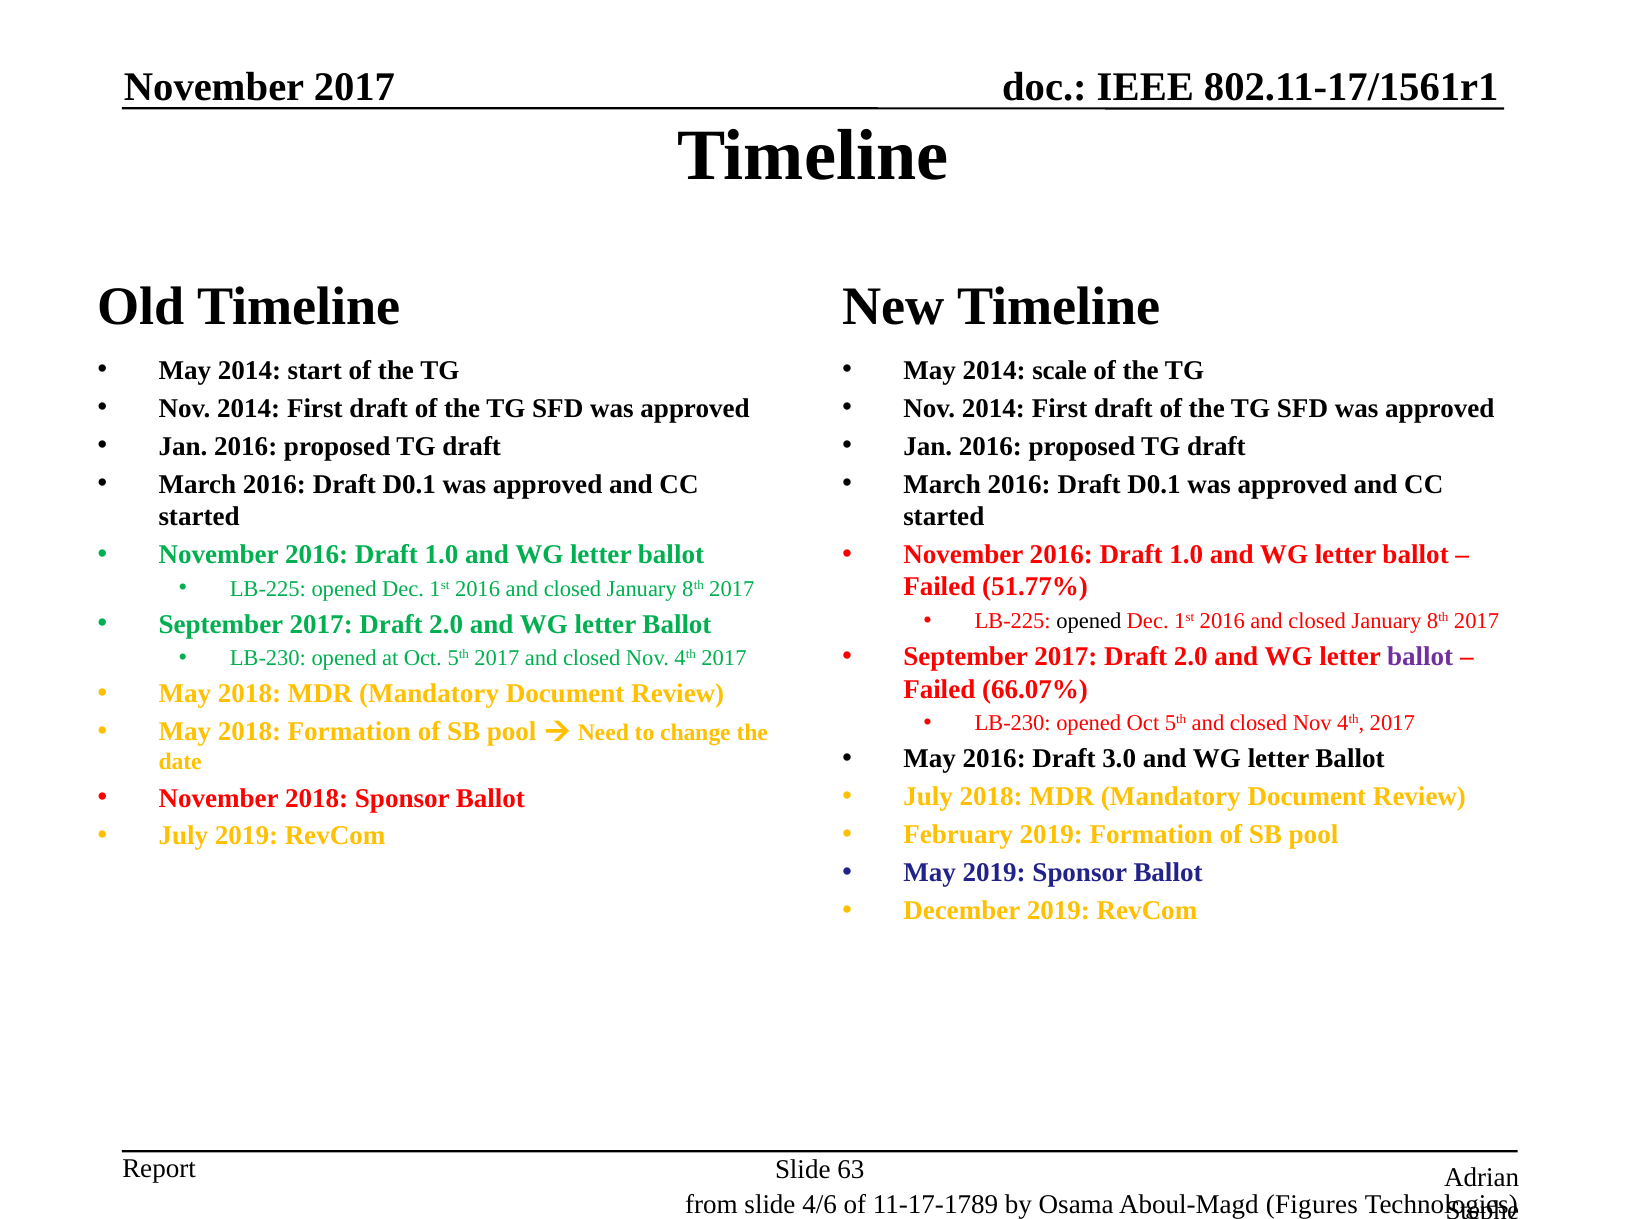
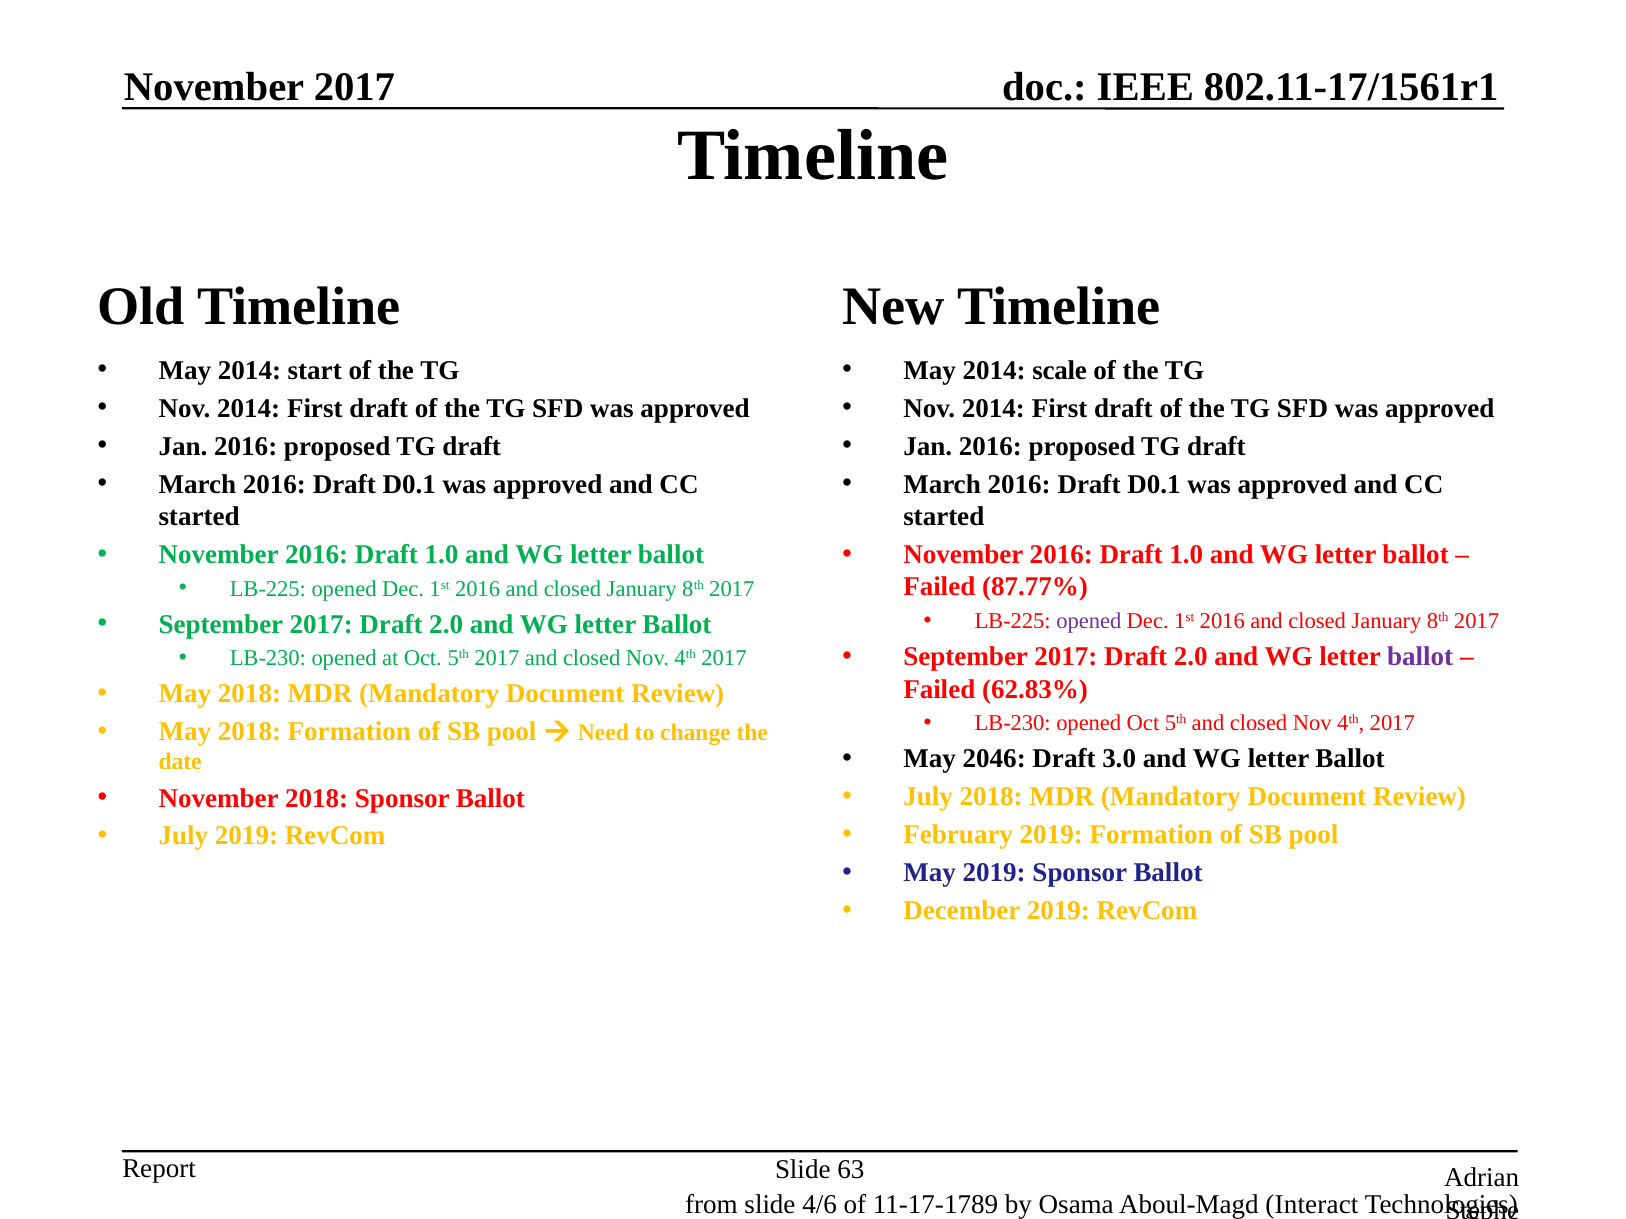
51.77%: 51.77% -> 87.77%
opened at (1089, 621) colour: black -> purple
66.07%: 66.07% -> 62.83%
May 2016: 2016 -> 2046
Figures: Figures -> Interact
